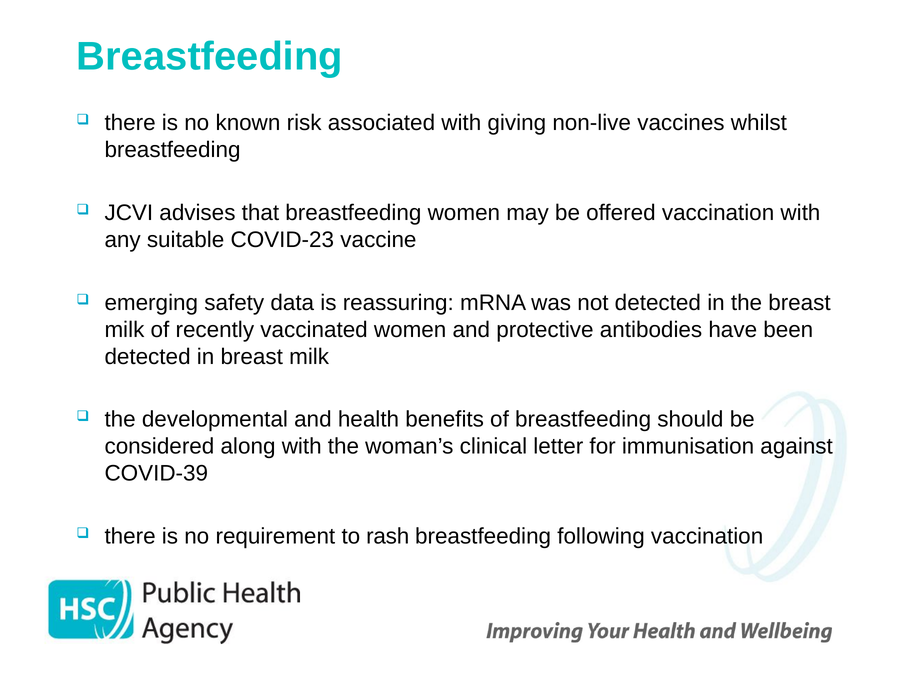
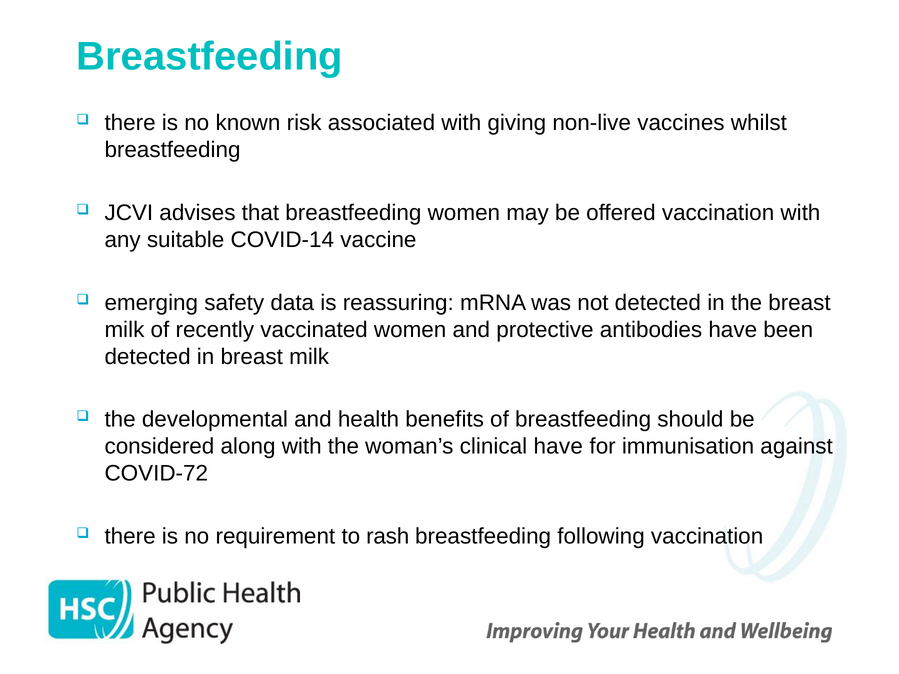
COVID-23: COVID-23 -> COVID-14
clinical letter: letter -> have
COVID-39: COVID-39 -> COVID-72
